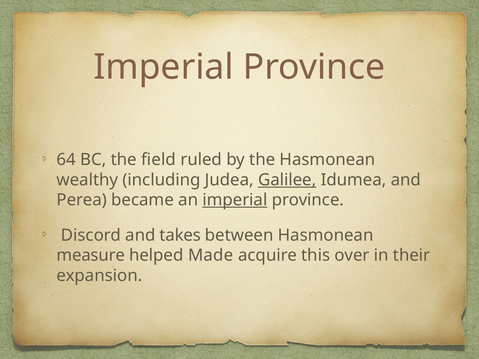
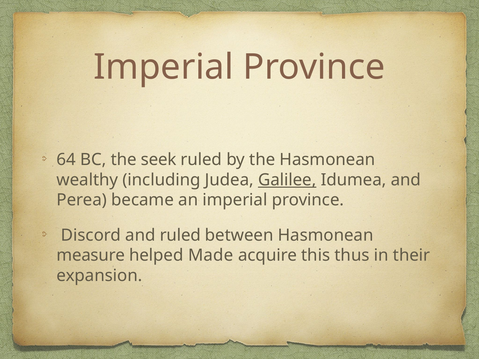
field: field -> seek
imperial at (235, 200) underline: present -> none
and takes: takes -> ruled
over: over -> thus
